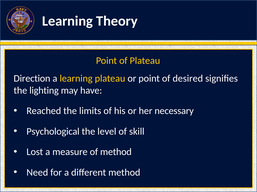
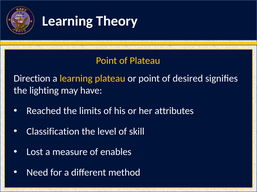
necessary: necessary -> attributes
Psychological: Psychological -> Classification
of method: method -> enables
